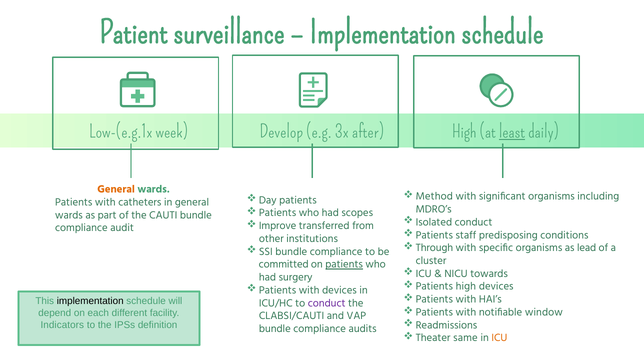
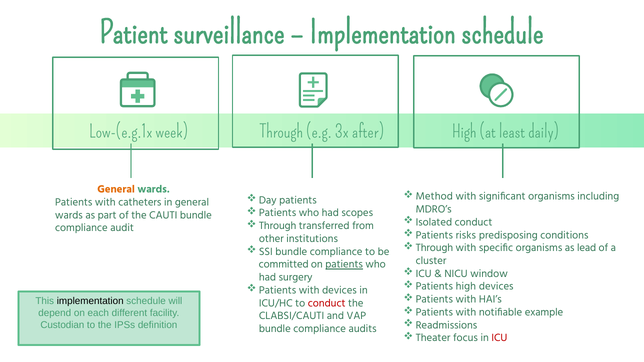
Develop at (281, 132): Develop -> Through
least underline: present -> none
Improve at (278, 226): Improve -> Through
staff: staff -> risks
towards: towards -> window
conduct at (327, 303) colour: purple -> red
window: window -> example
Indicators: Indicators -> Custodian
same: same -> focus
ICU at (499, 338) colour: orange -> red
